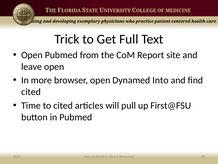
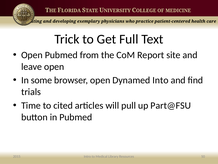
more: more -> some
cited at (31, 92): cited -> trials
First@FSU: First@FSU -> Part@FSU
